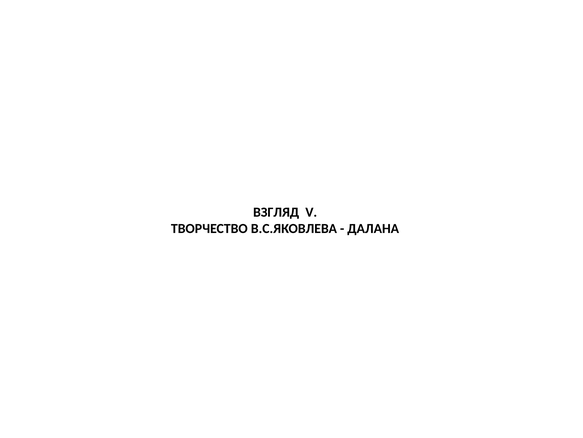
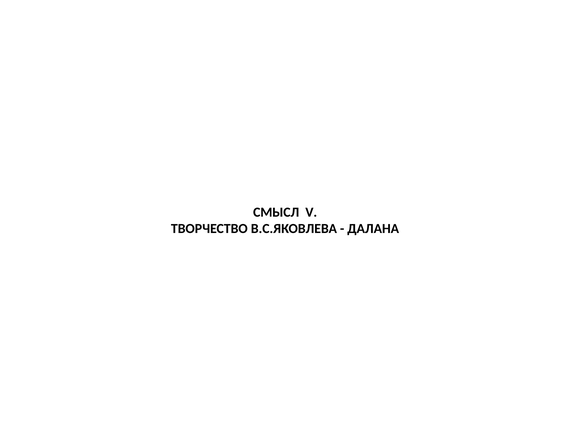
ВЗГЛЯД: ВЗГЛЯД -> СМЫСЛ
